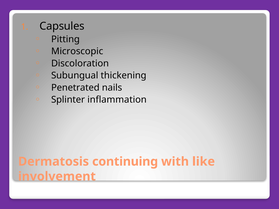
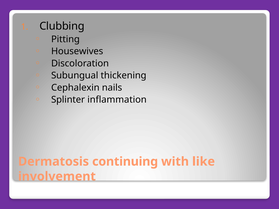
Capsules: Capsules -> Clubbing
Microscopic: Microscopic -> Housewives
Penetrated: Penetrated -> Cephalexin
